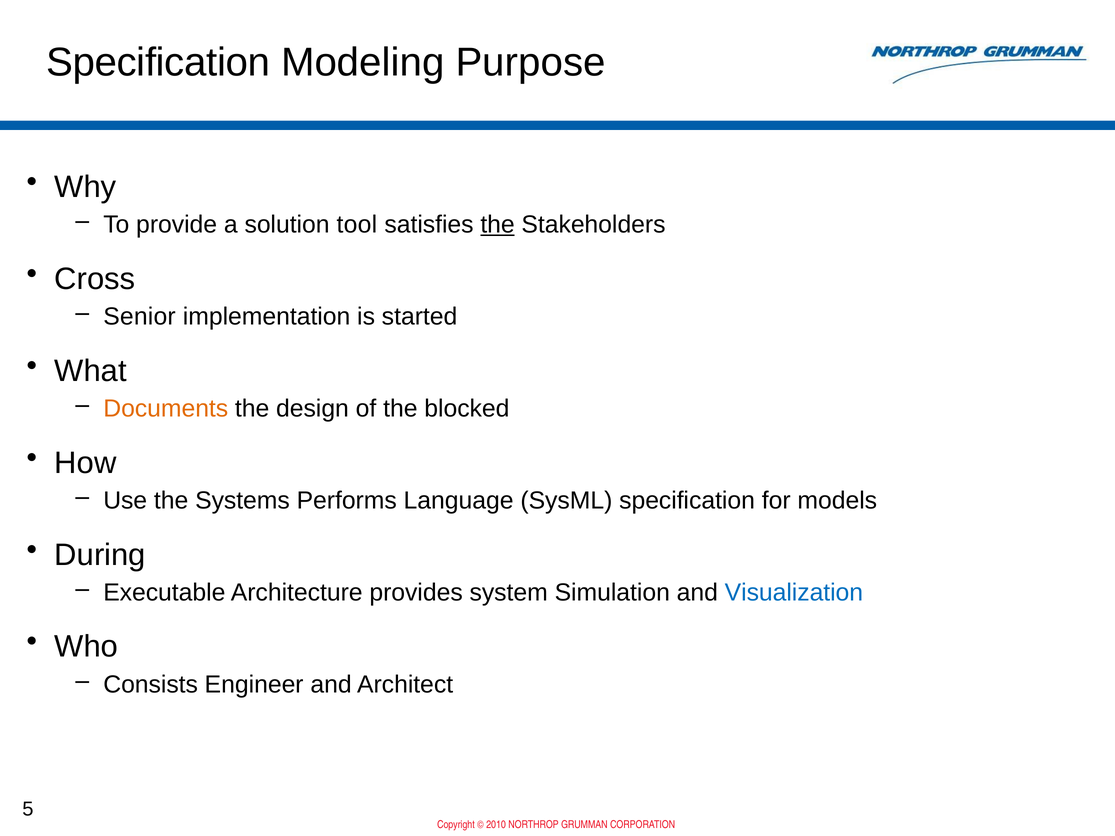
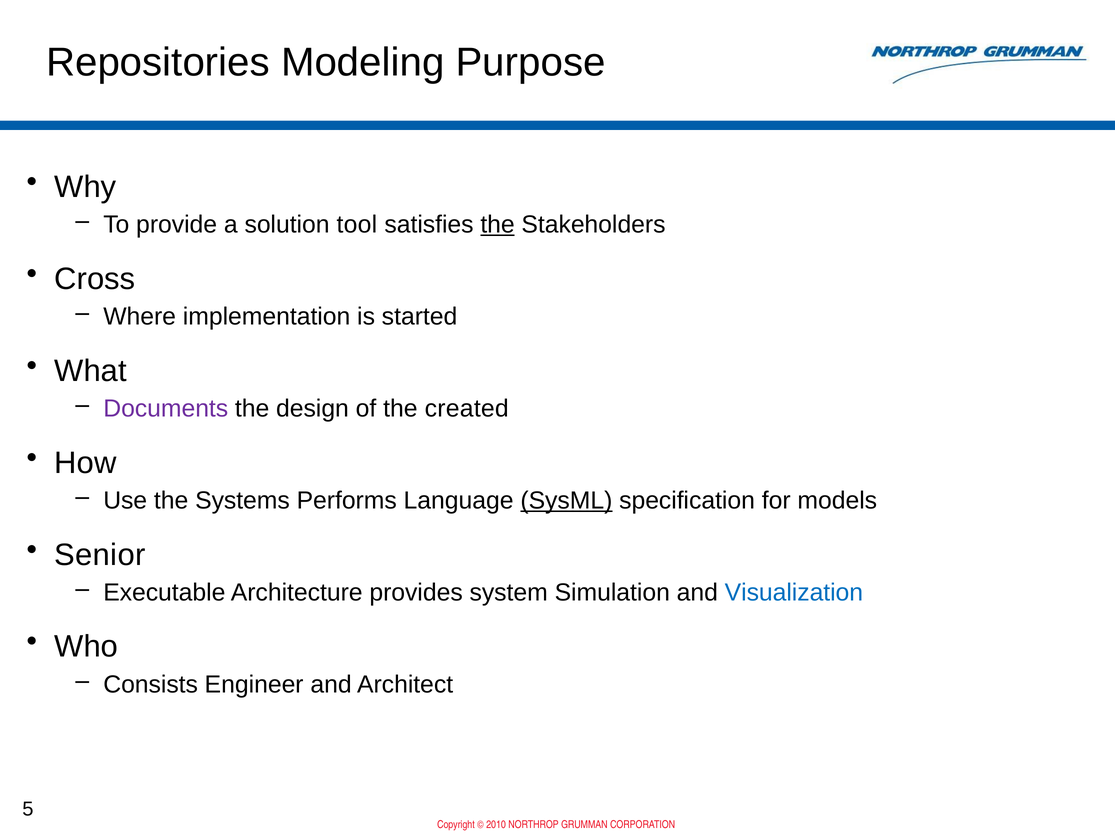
Specification at (158, 62): Specification -> Repositories
Senior: Senior -> Where
Documents colour: orange -> purple
blocked: blocked -> created
SysML underline: none -> present
During: During -> Senior
